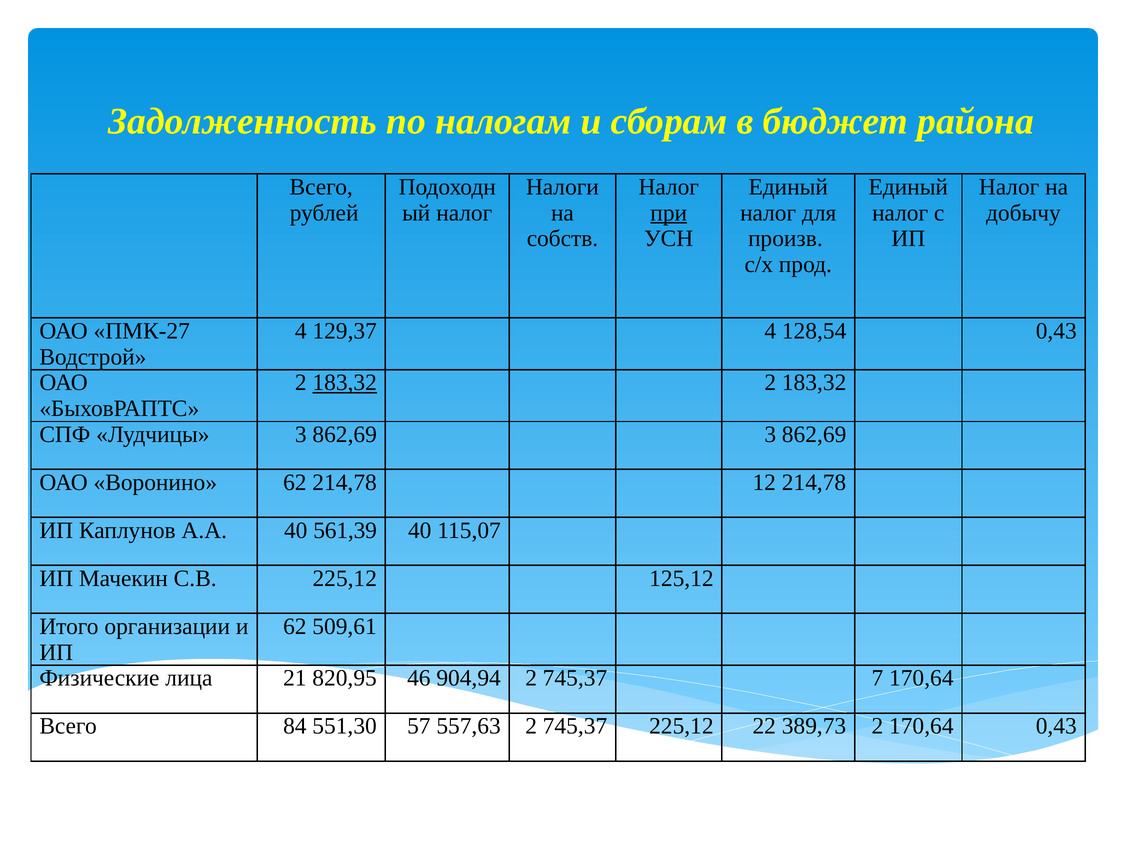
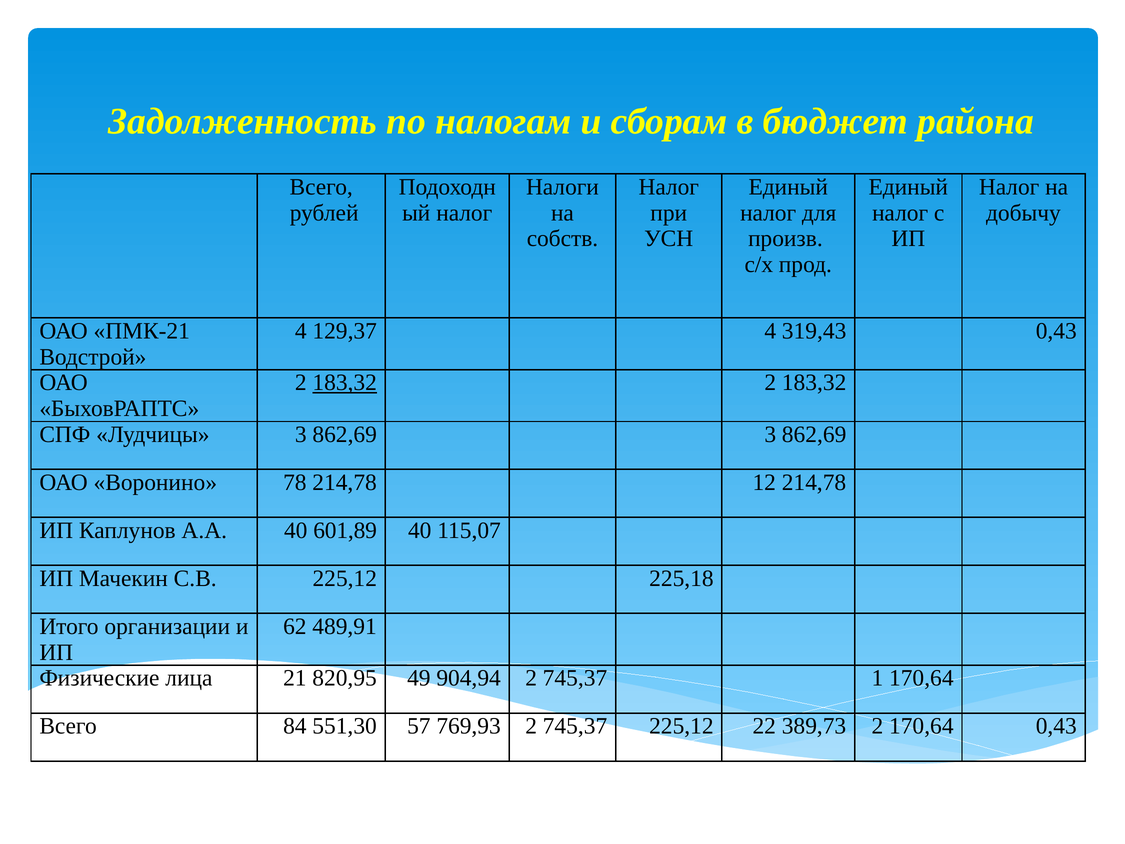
при underline: present -> none
ПМК-27: ПМК-27 -> ПМК-21
128,54: 128,54 -> 319,43
Воронино 62: 62 -> 78
561,39: 561,39 -> 601,89
125,12: 125,12 -> 225,18
509,61: 509,61 -> 489,91
46: 46 -> 49
7: 7 -> 1
557,63: 557,63 -> 769,93
